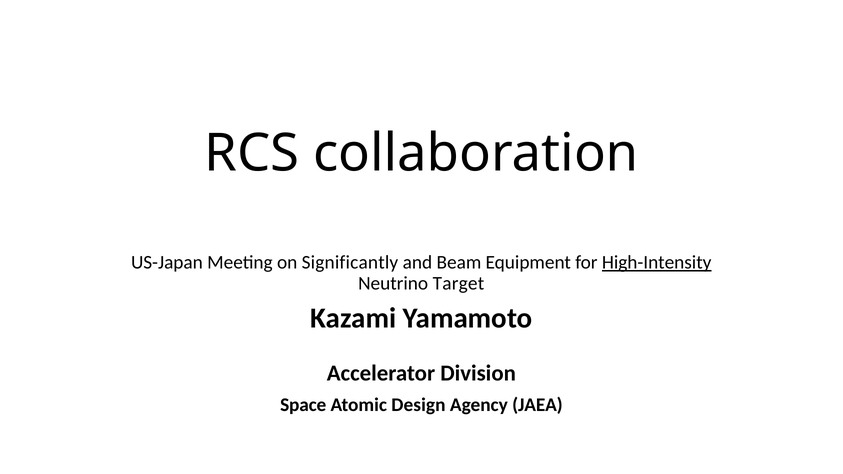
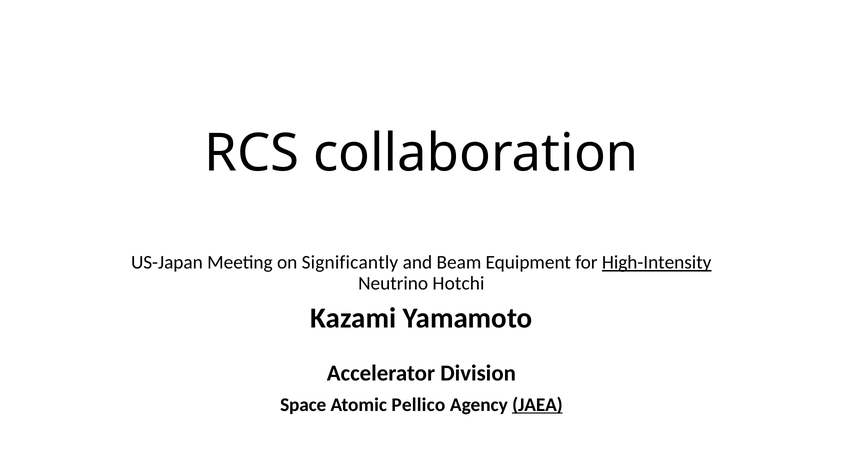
Target: Target -> Hotchi
Design: Design -> Pellico
JAEA underline: none -> present
